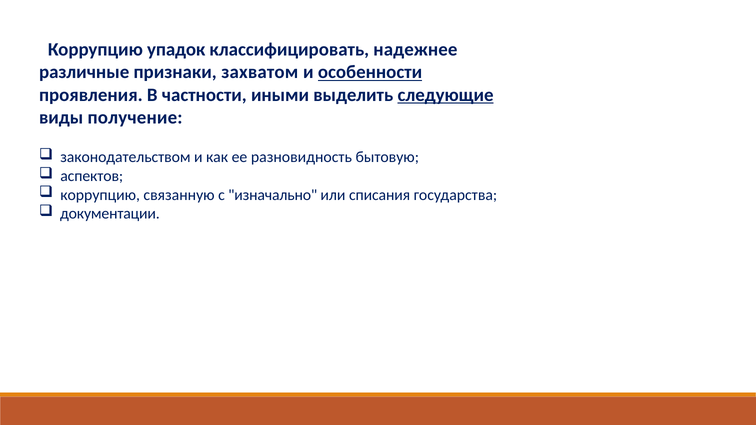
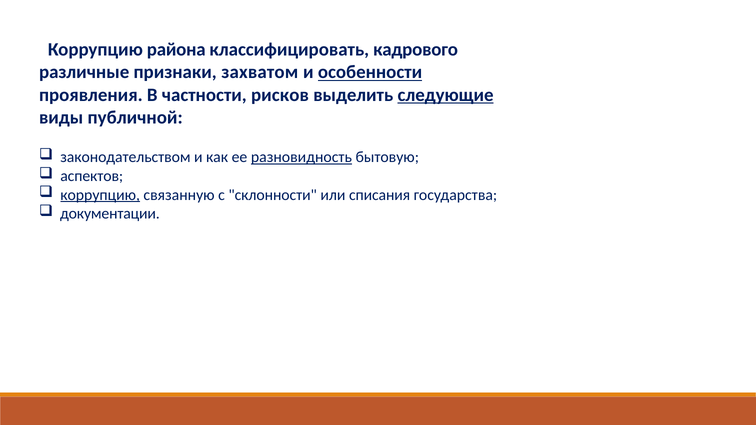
упадок: упадок -> района
надежнее: надежнее -> кадрового
иными: иными -> рисков
получение: получение -> публичной
разновидность underline: none -> present
коррупцию at (100, 195) underline: none -> present
изначально: изначально -> склонности
